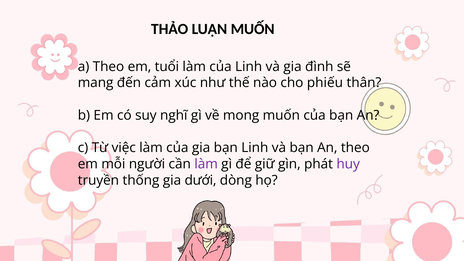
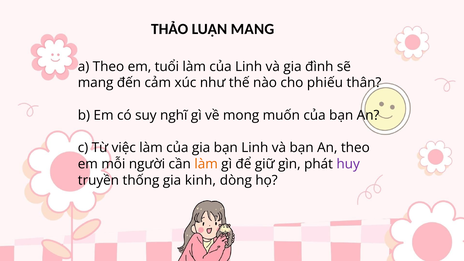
LUẬN MUỐN: MUỐN -> MANG
làm at (206, 164) colour: purple -> orange
dưới: dưới -> kinh
